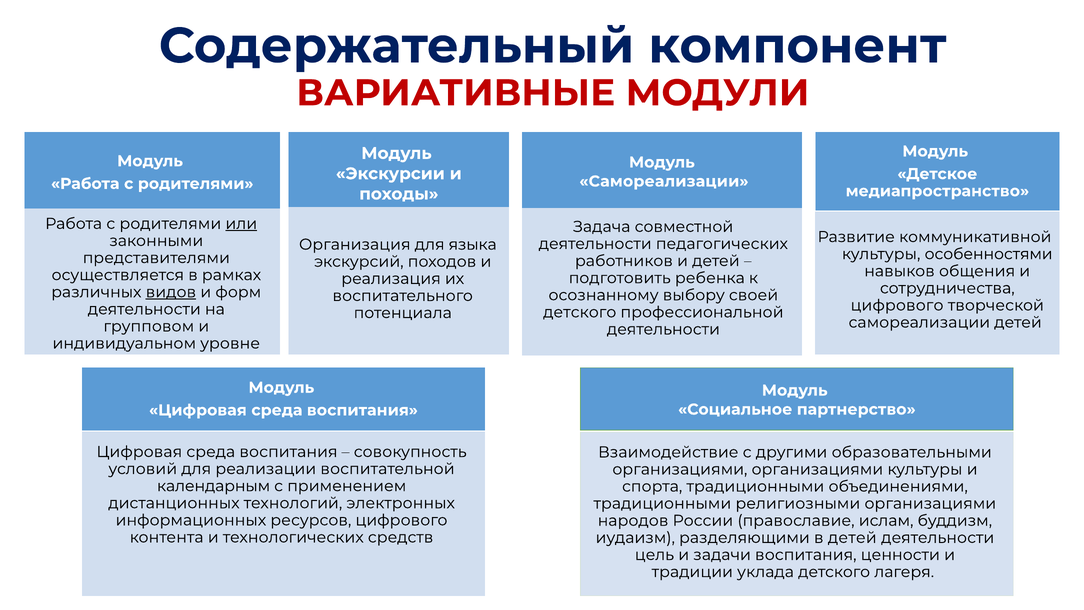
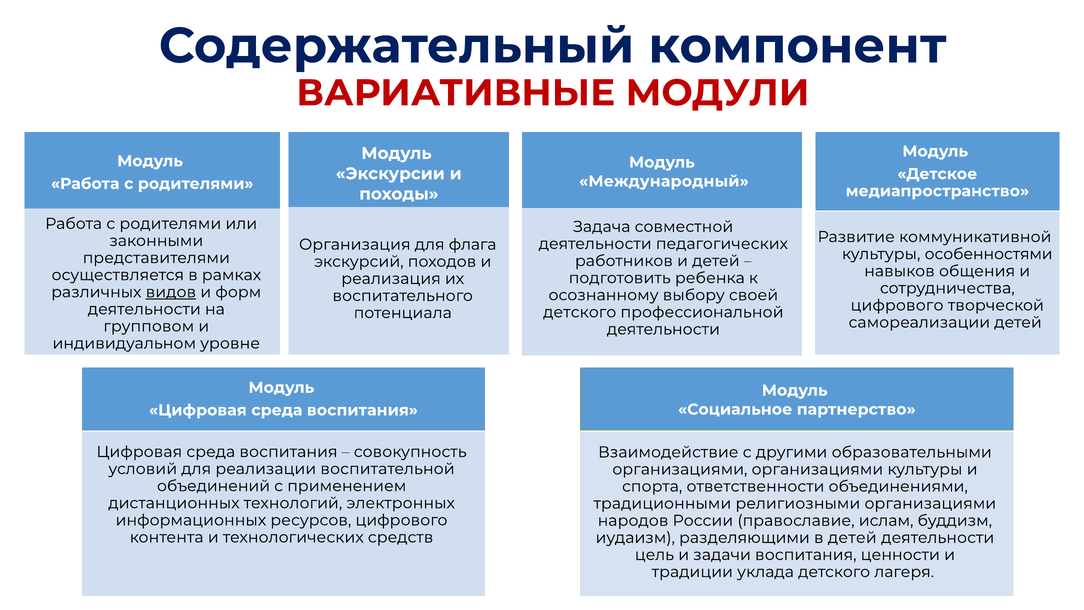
Самореализации at (664, 181): Самореализации -> Международный
или underline: present -> none
языка: языка -> флага
календарным: календарным -> объединений
спорта традиционными: традиционными -> ответственности
